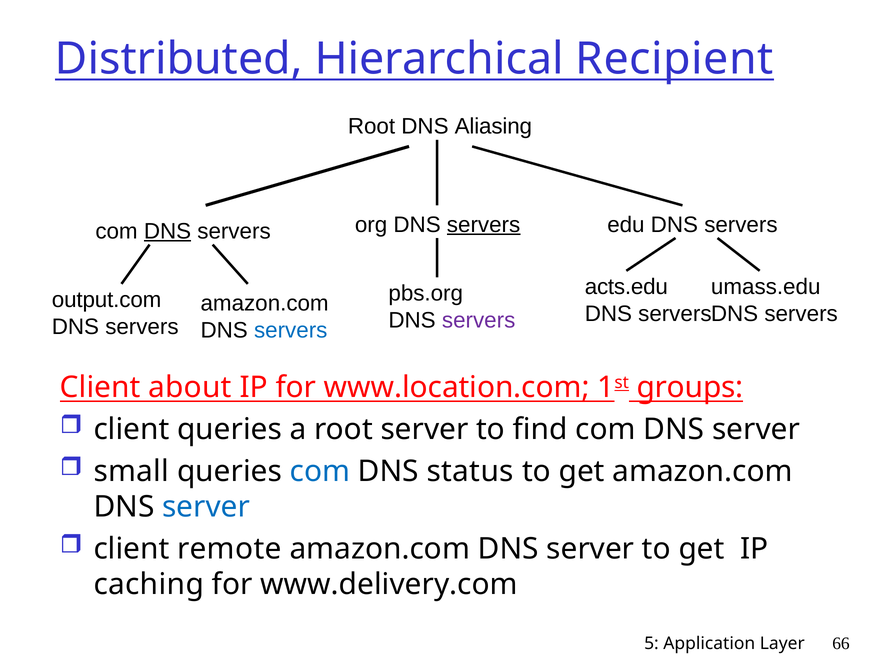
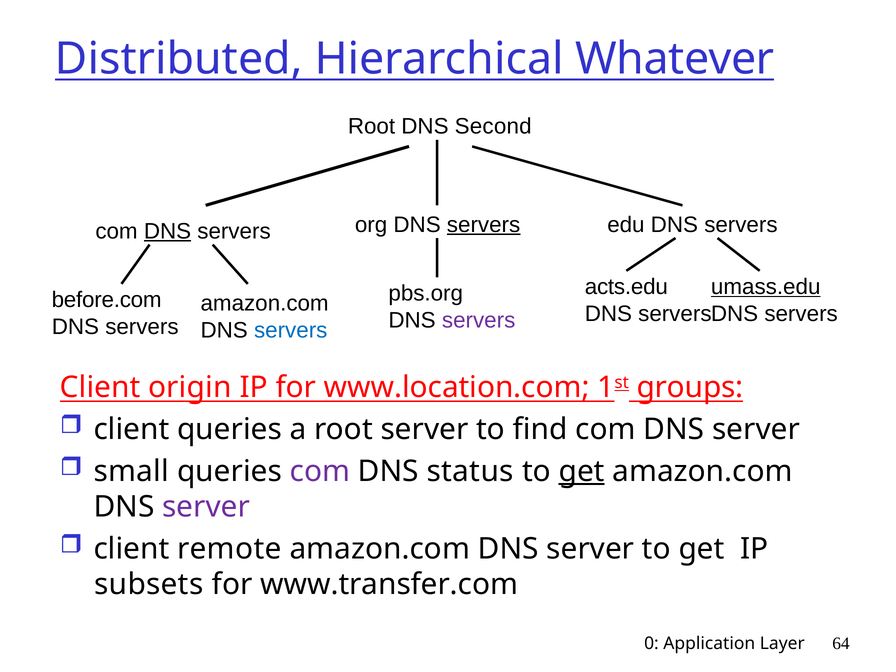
Recipient: Recipient -> Whatever
Aliasing: Aliasing -> Second
umass.edu underline: none -> present
output.com: output.com -> before.com
about: about -> origin
com at (320, 471) colour: blue -> purple
get at (582, 471) underline: none -> present
server at (206, 507) colour: blue -> purple
caching: caching -> subsets
www.delivery.com: www.delivery.com -> www.transfer.com
5: 5 -> 0
66: 66 -> 64
